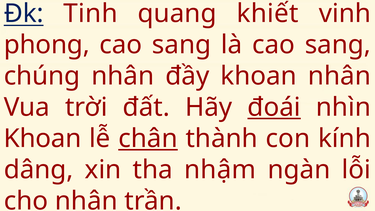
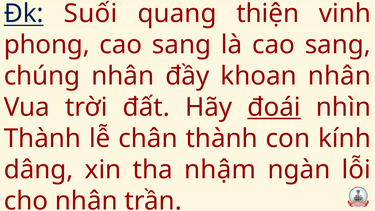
Tinh: Tinh -> Suối
khiết: khiết -> thiện
Khoan at (43, 139): Khoan -> Thành
chân underline: present -> none
